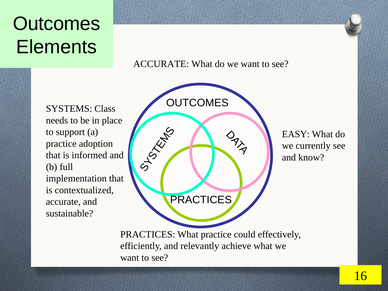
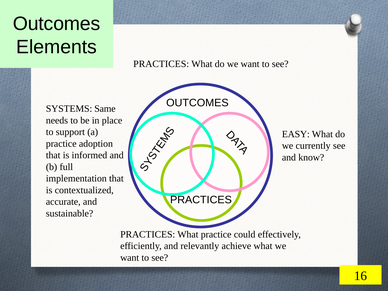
ACCURATE at (161, 64): ACCURATE -> PRACTICES
Class: Class -> Same
